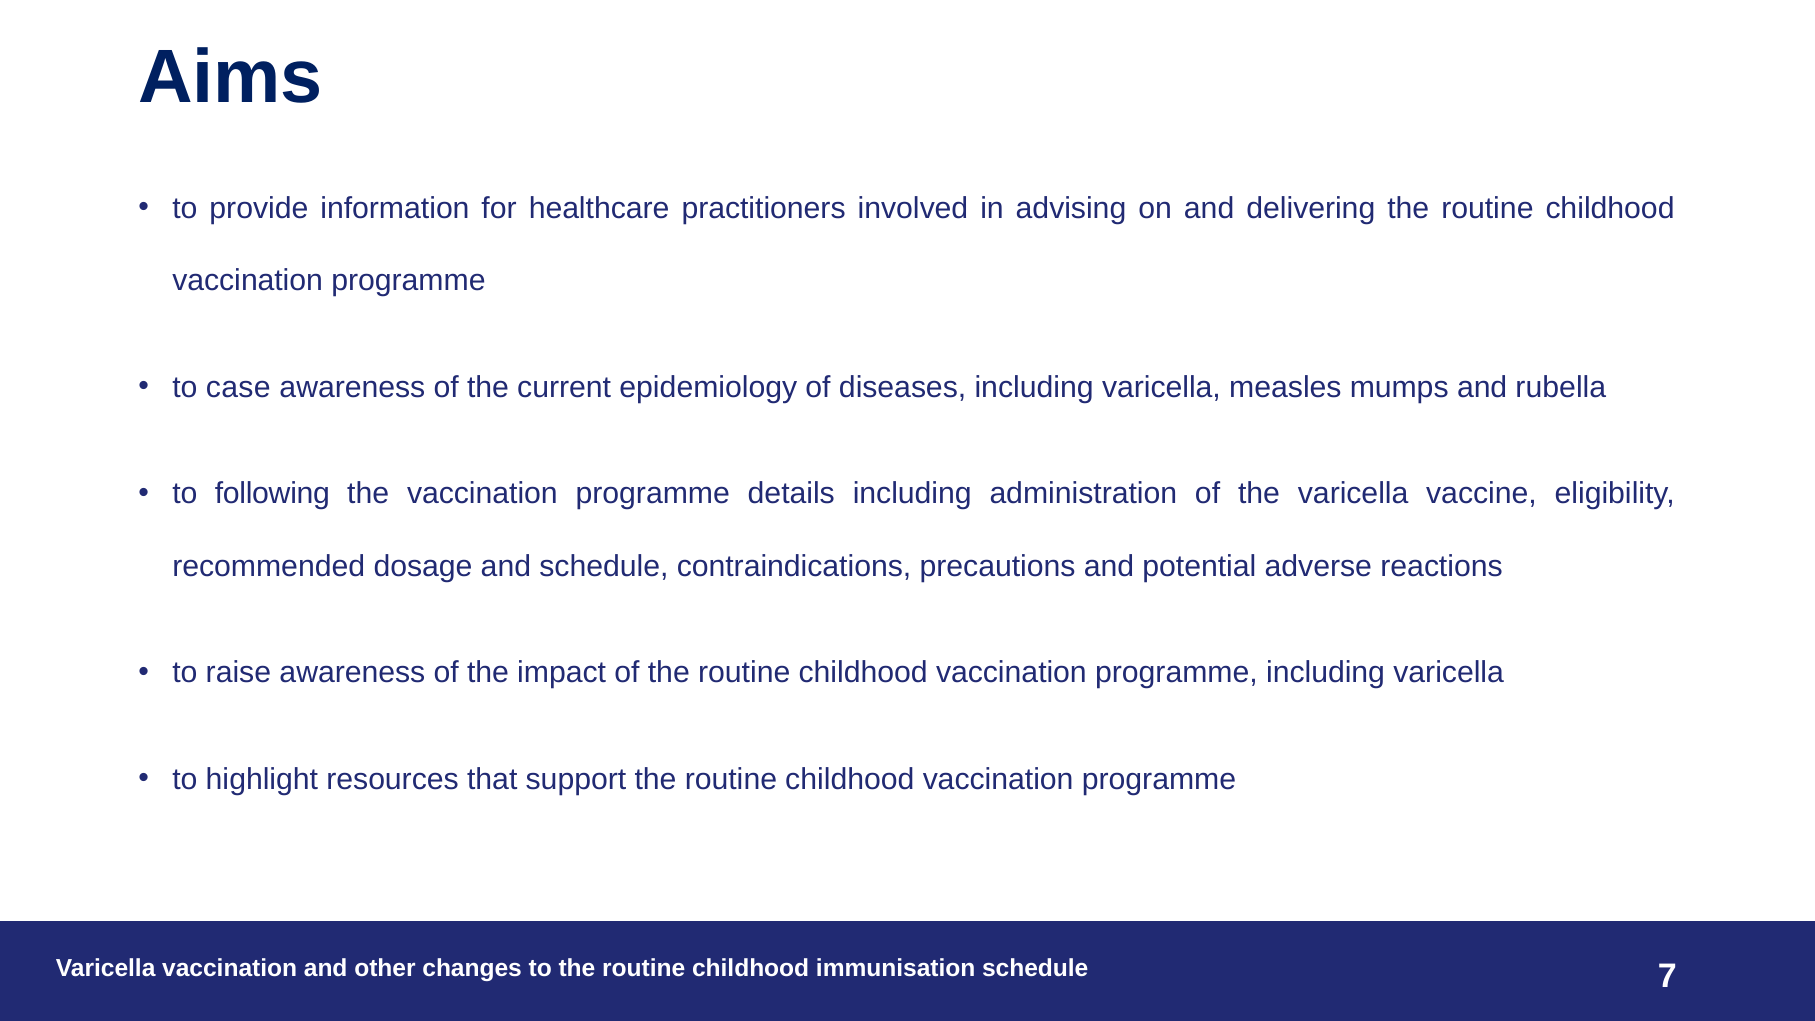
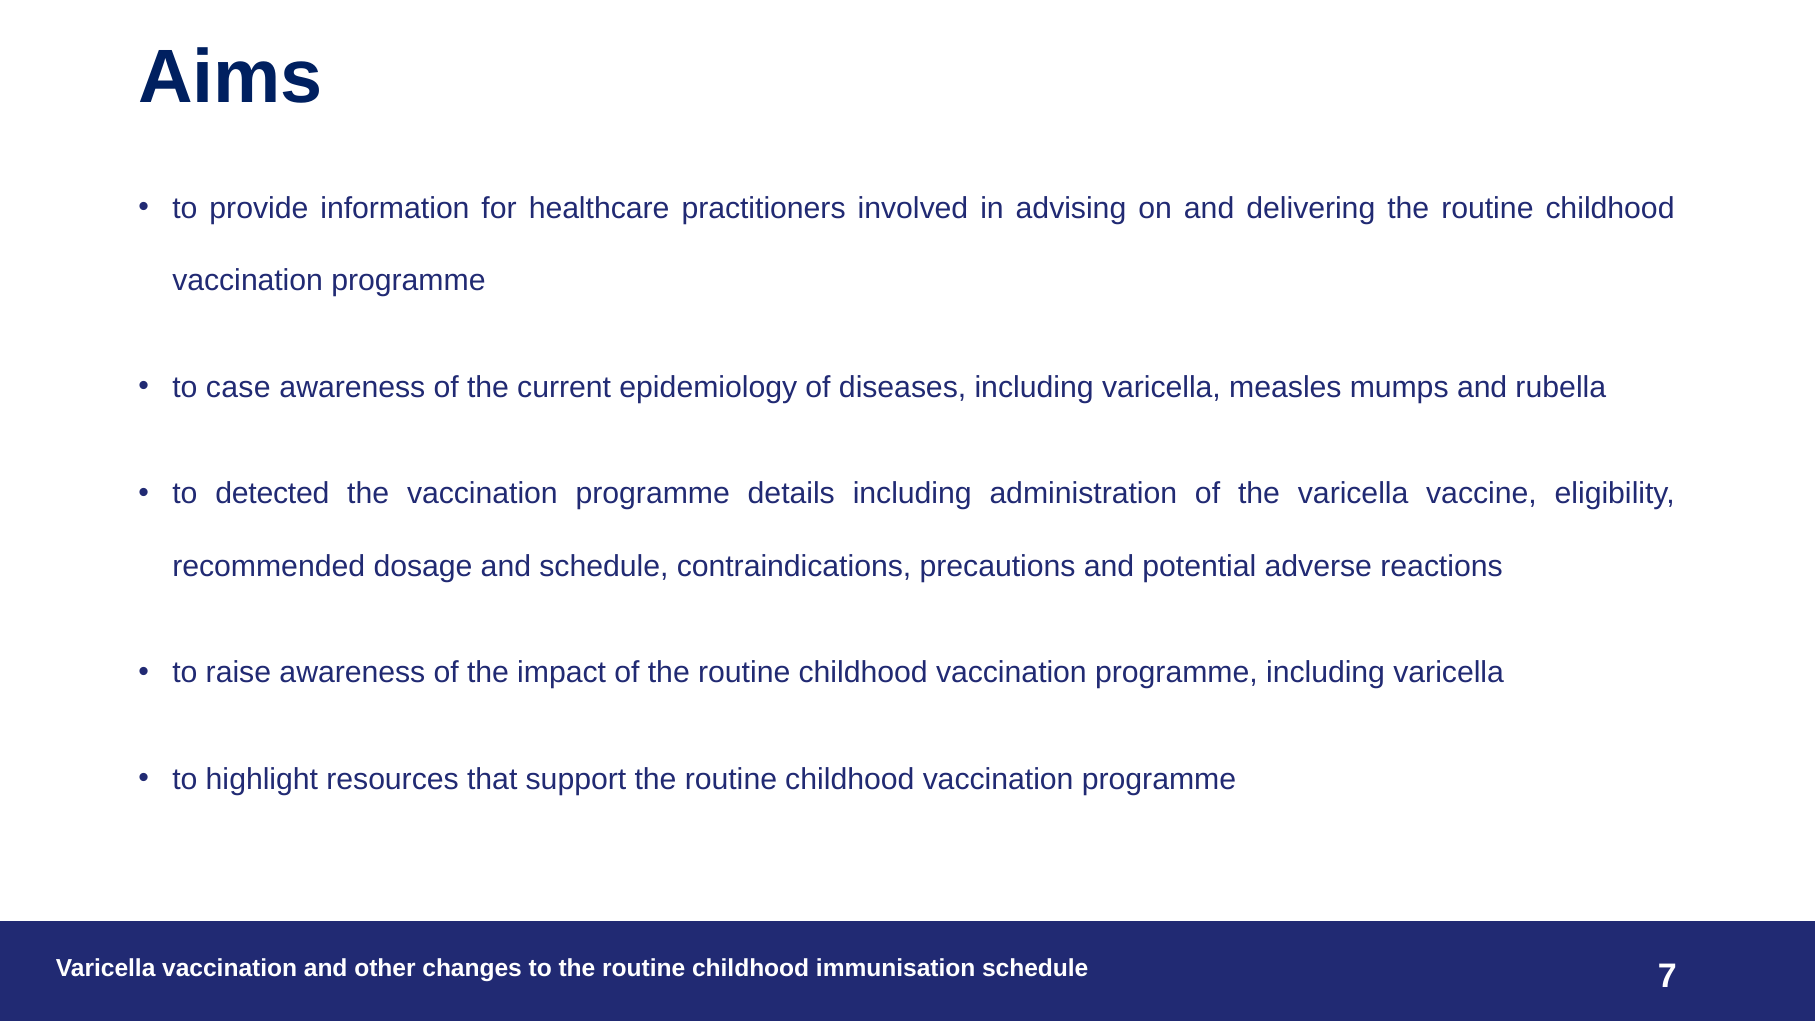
following: following -> detected
